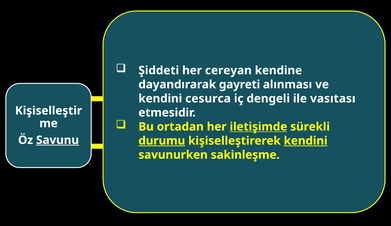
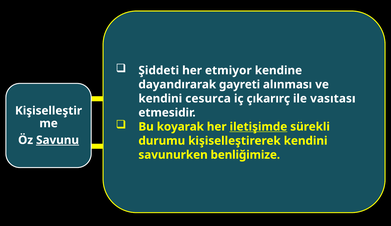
cereyan: cereyan -> etmiyor
dengeli: dengeli -> çıkarırç
ortadan: ortadan -> koyarak
durumu underline: present -> none
kendini at (306, 141) underline: present -> none
sakinleşme: sakinleşme -> benliğimize
